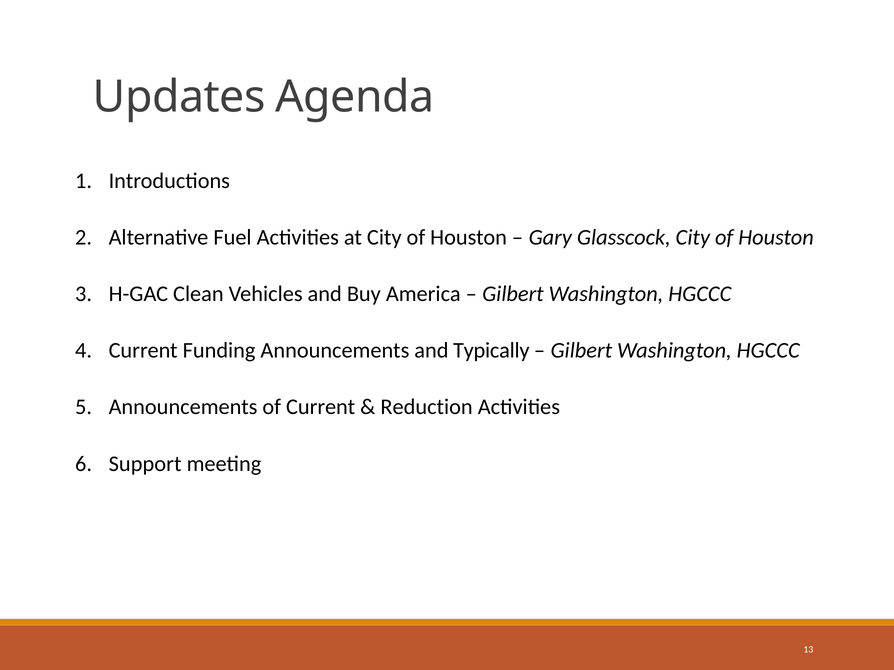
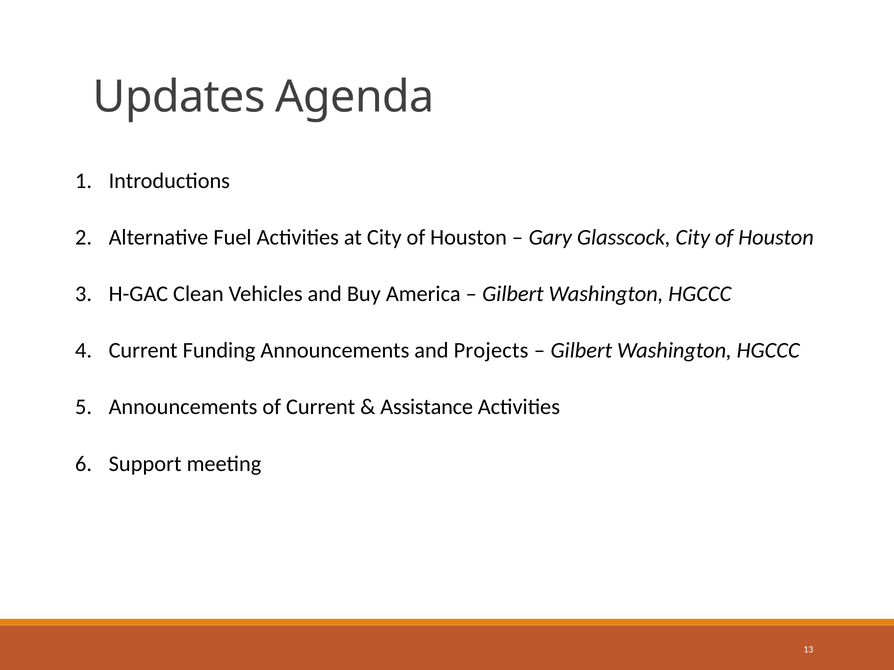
Typically: Typically -> Projects
Reduction: Reduction -> Assistance
